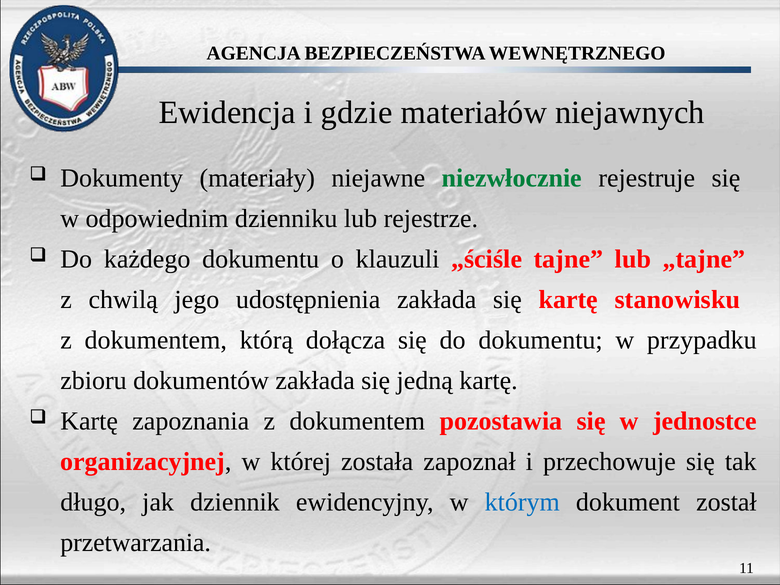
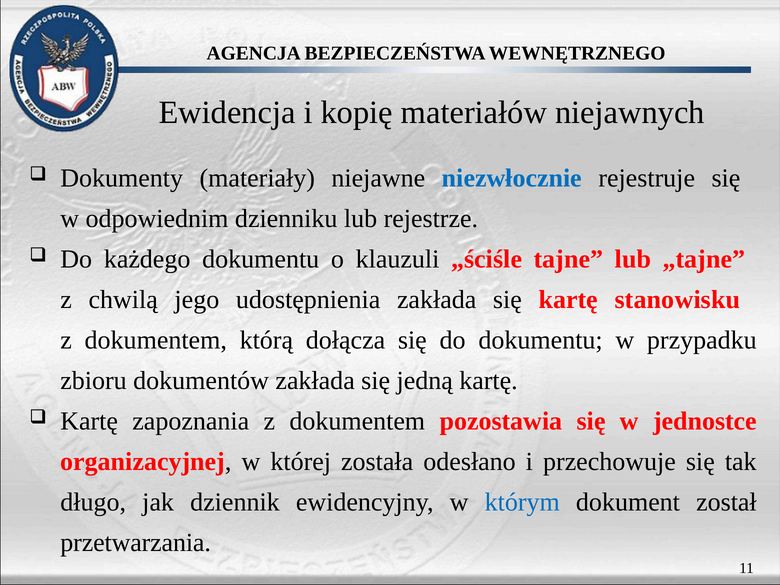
gdzie: gdzie -> kopię
niezwłocznie colour: green -> blue
zapoznał: zapoznał -> odesłano
